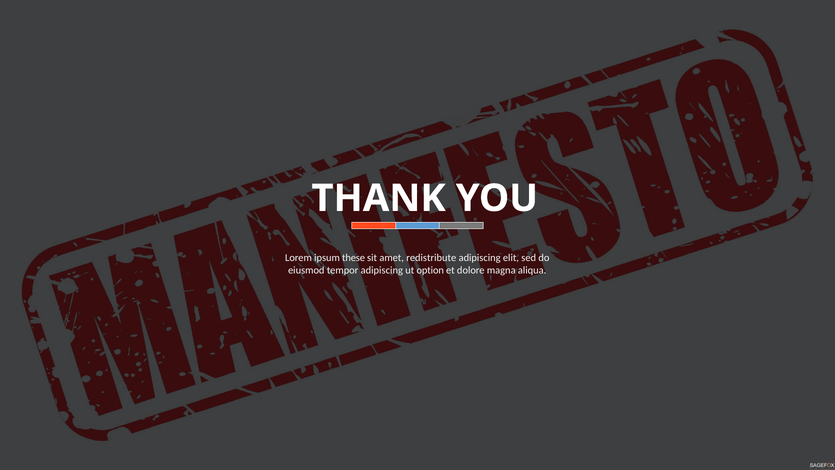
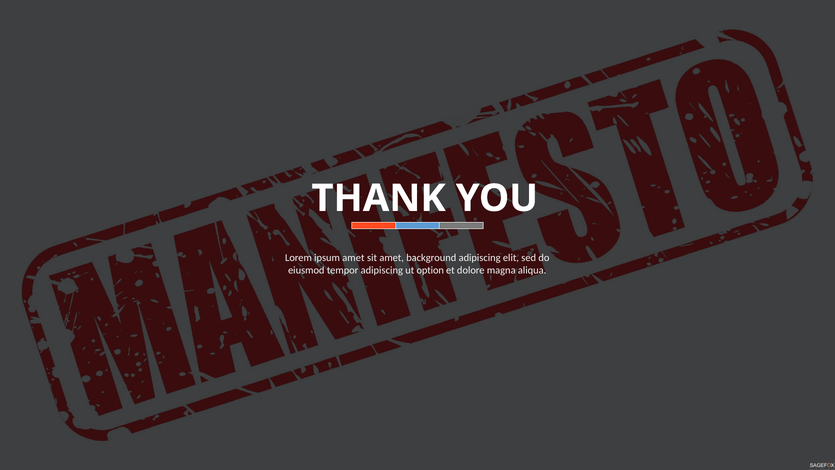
ipsum these: these -> amet
redistribute: redistribute -> background
